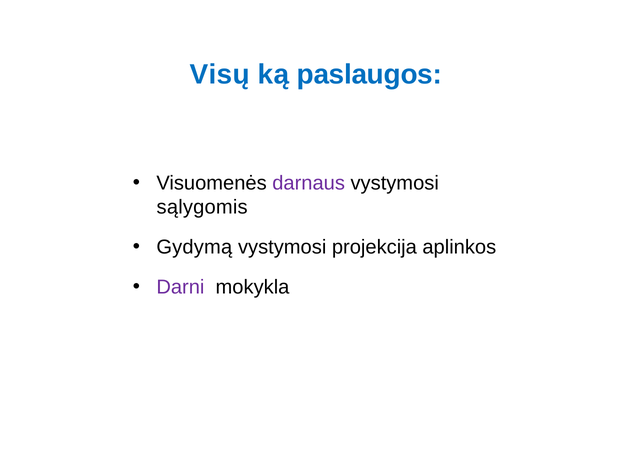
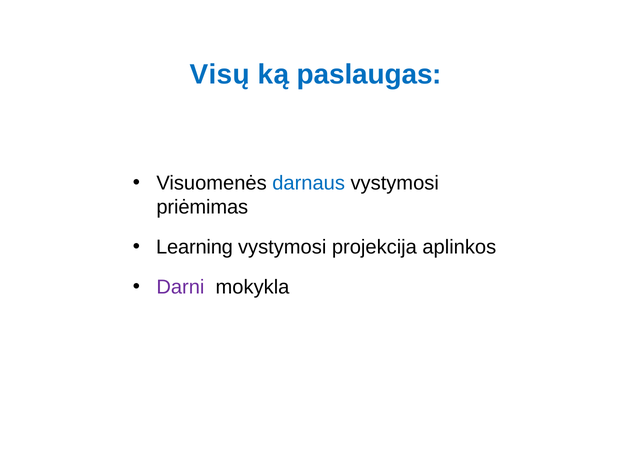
paslaugos: paslaugos -> paslaugas
darnaus colour: purple -> blue
sąlygomis: sąlygomis -> priėmimas
Gydymą: Gydymą -> Learning
